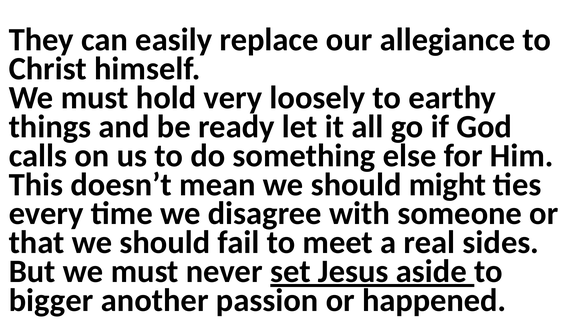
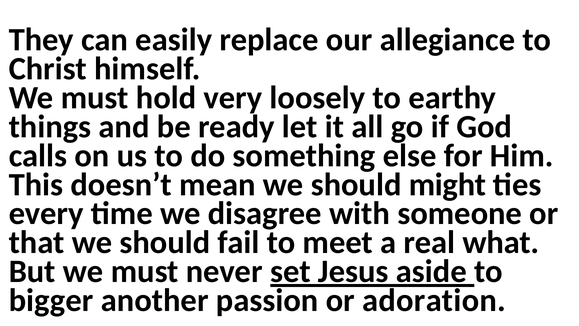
sides: sides -> what
happened: happened -> adoration
